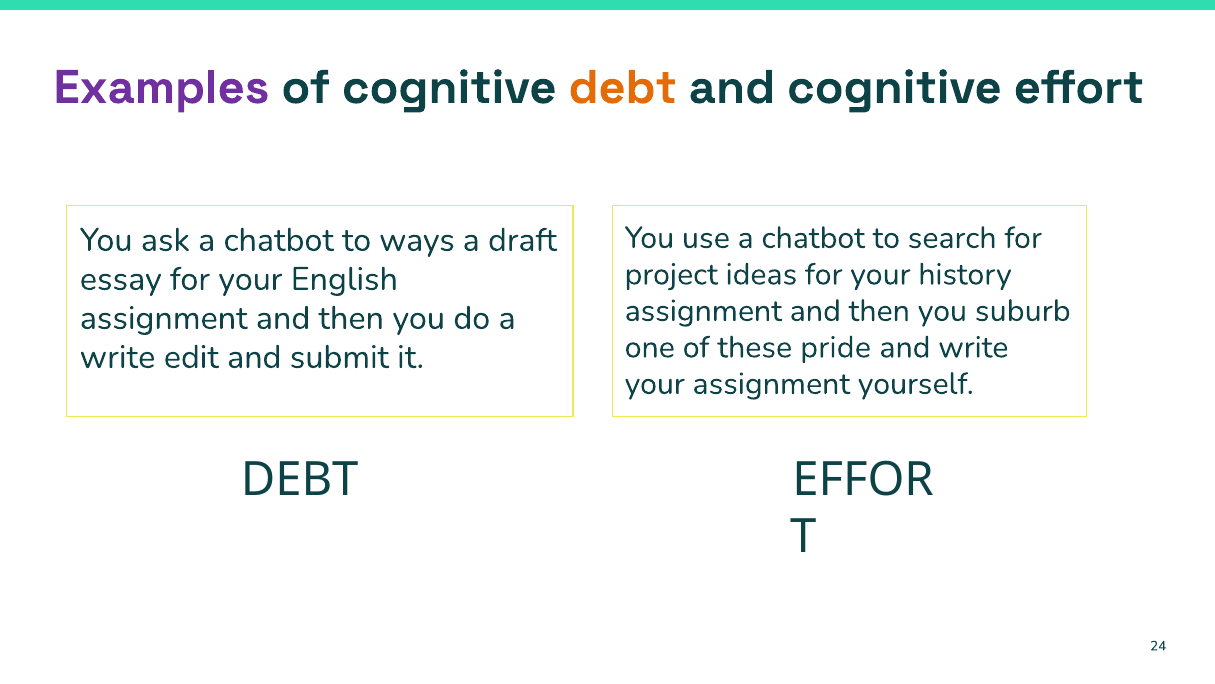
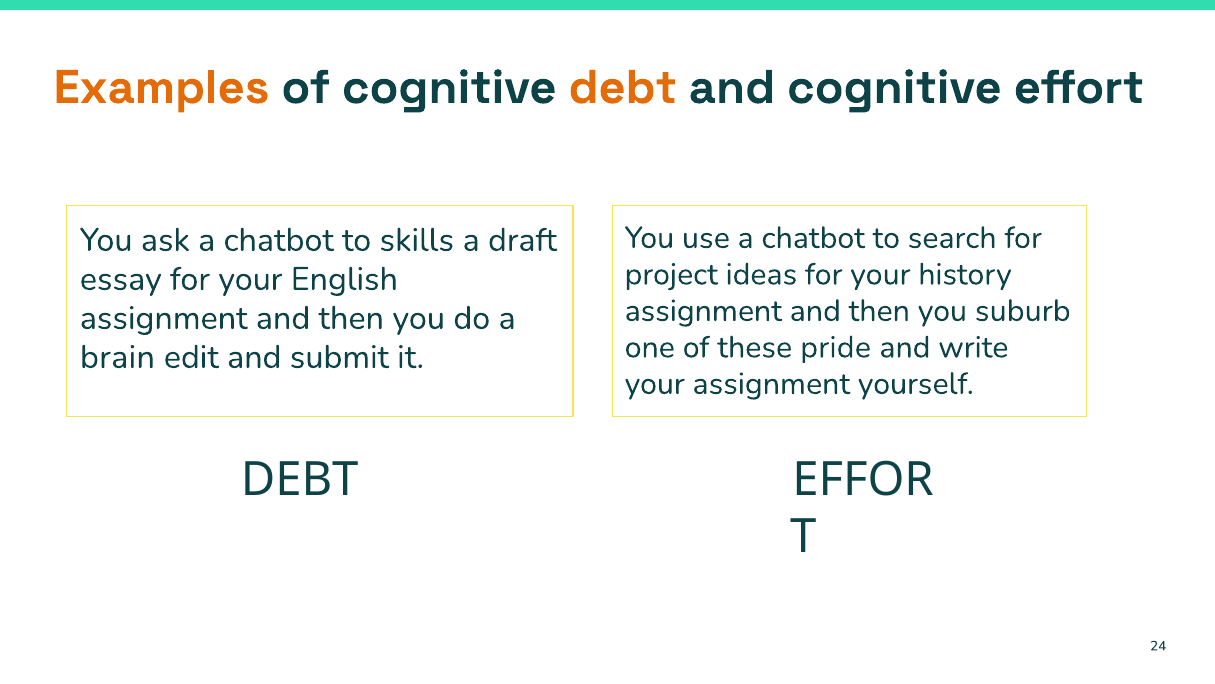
Examples colour: purple -> orange
ways: ways -> skills
write at (118, 357): write -> brain
